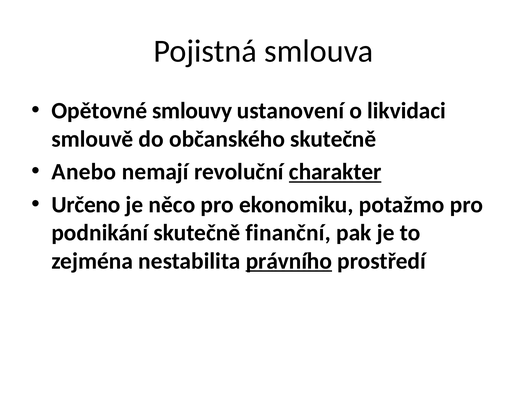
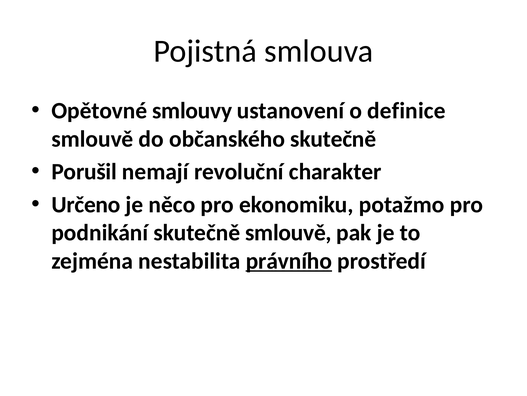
likvidaci: likvidaci -> definice
Anebo: Anebo -> Porušil
charakter underline: present -> none
skutečně finanční: finanční -> smlouvě
